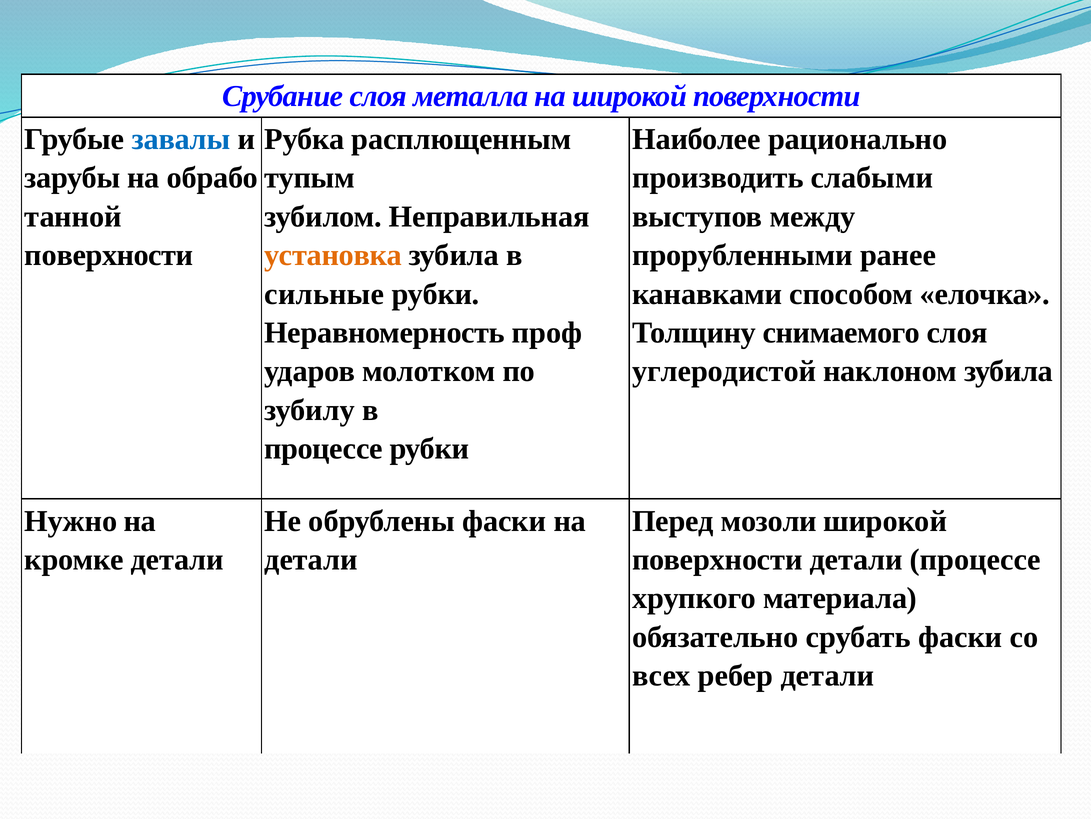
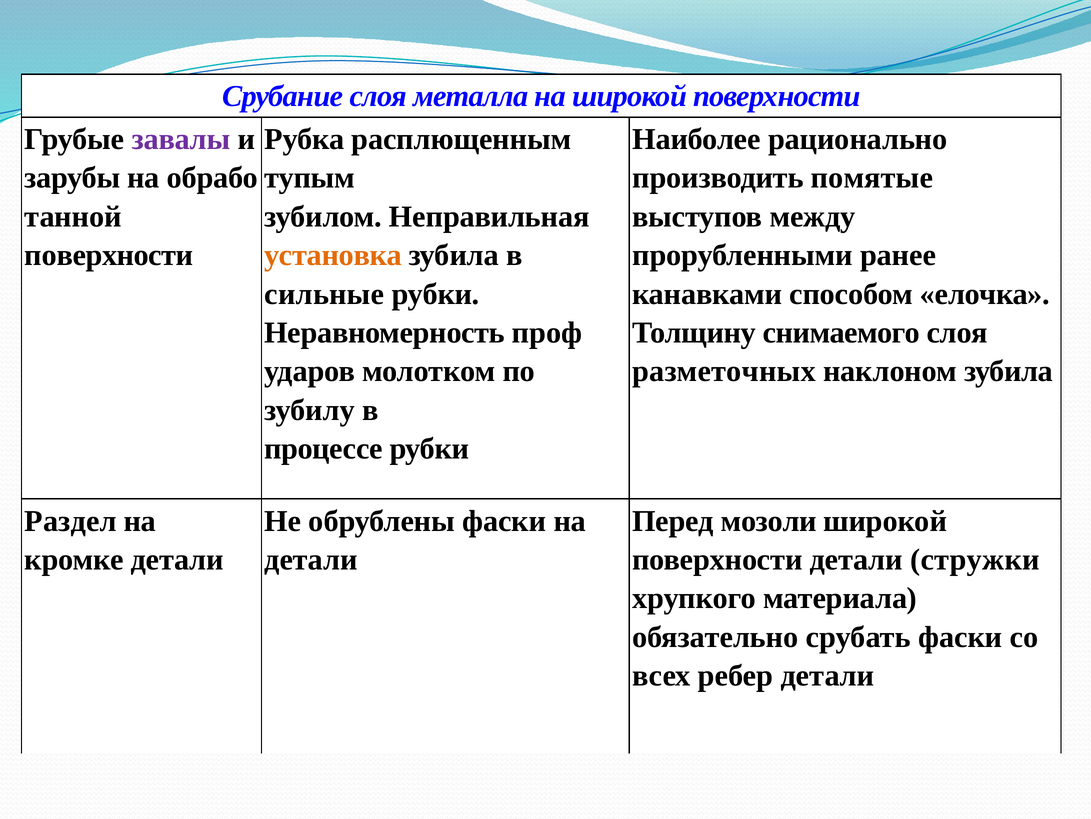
завалы colour: blue -> purple
слабыми: слабыми -> помятые
углеродистой: углеродистой -> разметочных
Нужно: Нужно -> Раздел
детали процессе: процессе -> стружки
